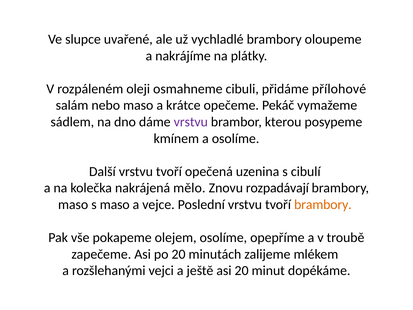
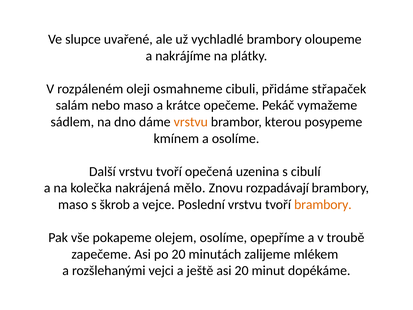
přílohové: přílohové -> střapaček
vrstvu at (191, 122) colour: purple -> orange
s maso: maso -> škrob
